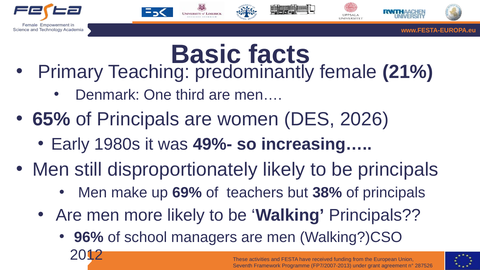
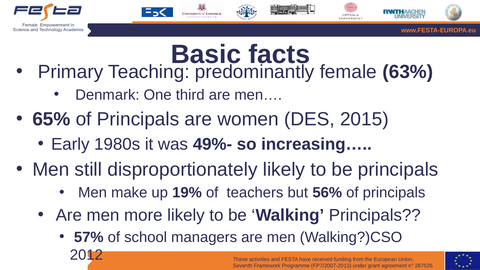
21%: 21% -> 63%
2026: 2026 -> 2015
69%: 69% -> 19%
38%: 38% -> 56%
96%: 96% -> 57%
